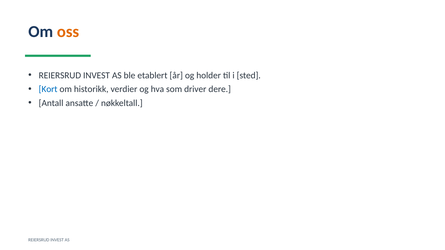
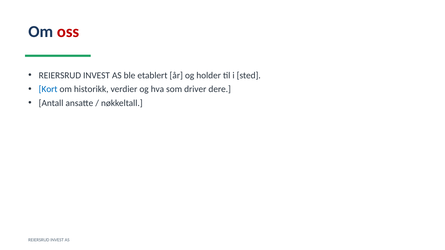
oss colour: orange -> red
